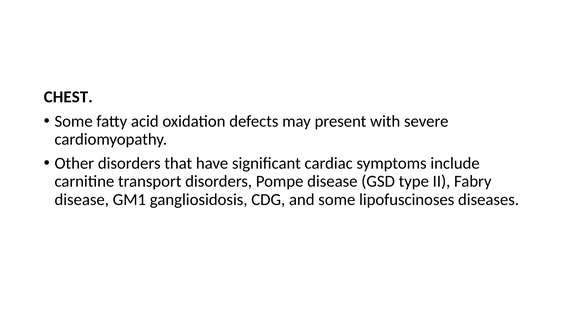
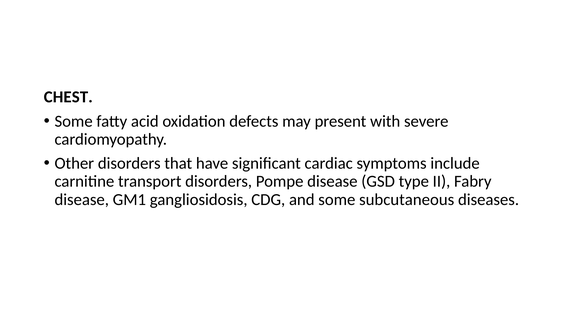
lipofuscinoses: lipofuscinoses -> subcutaneous
